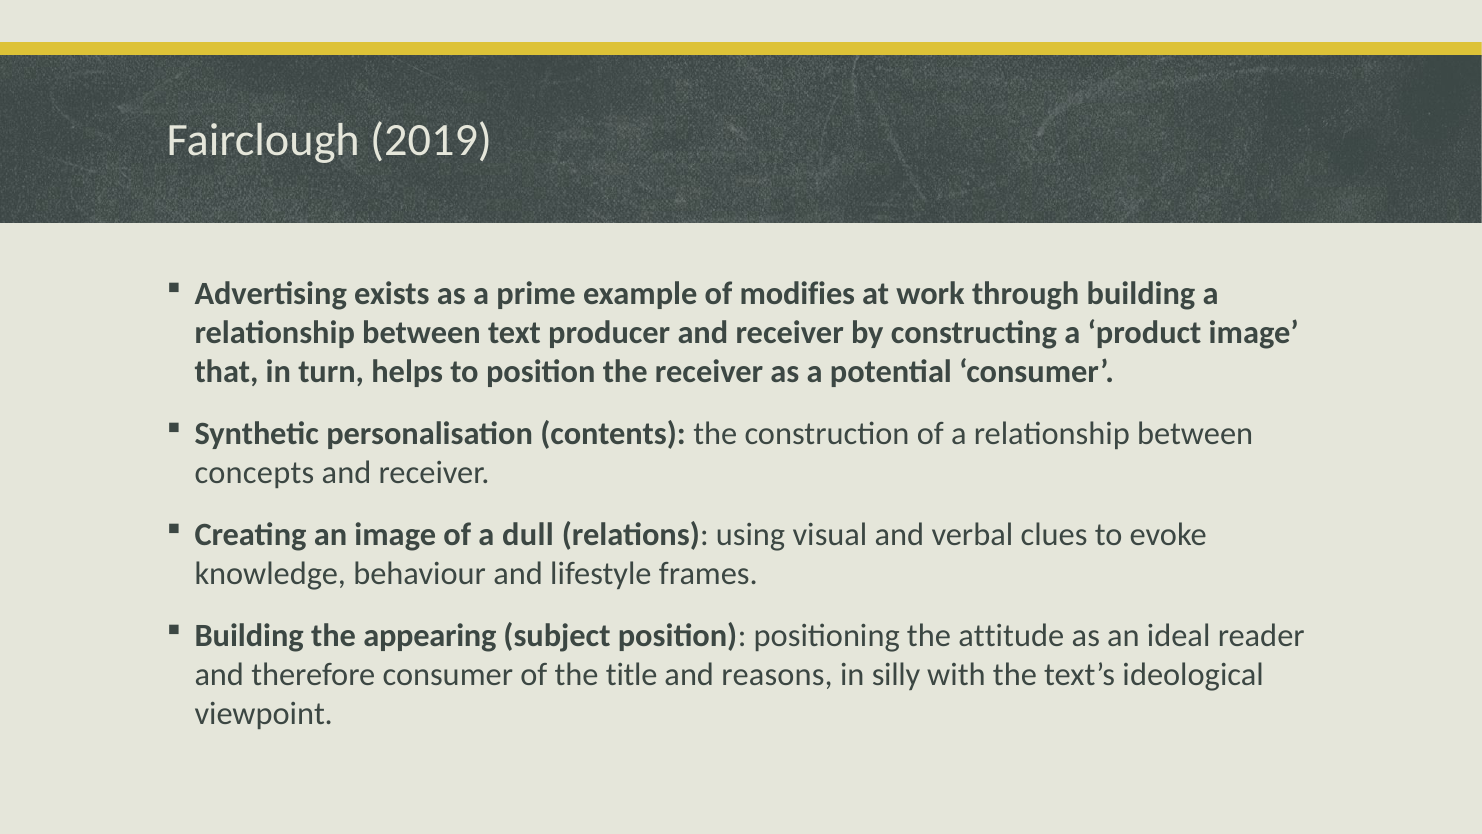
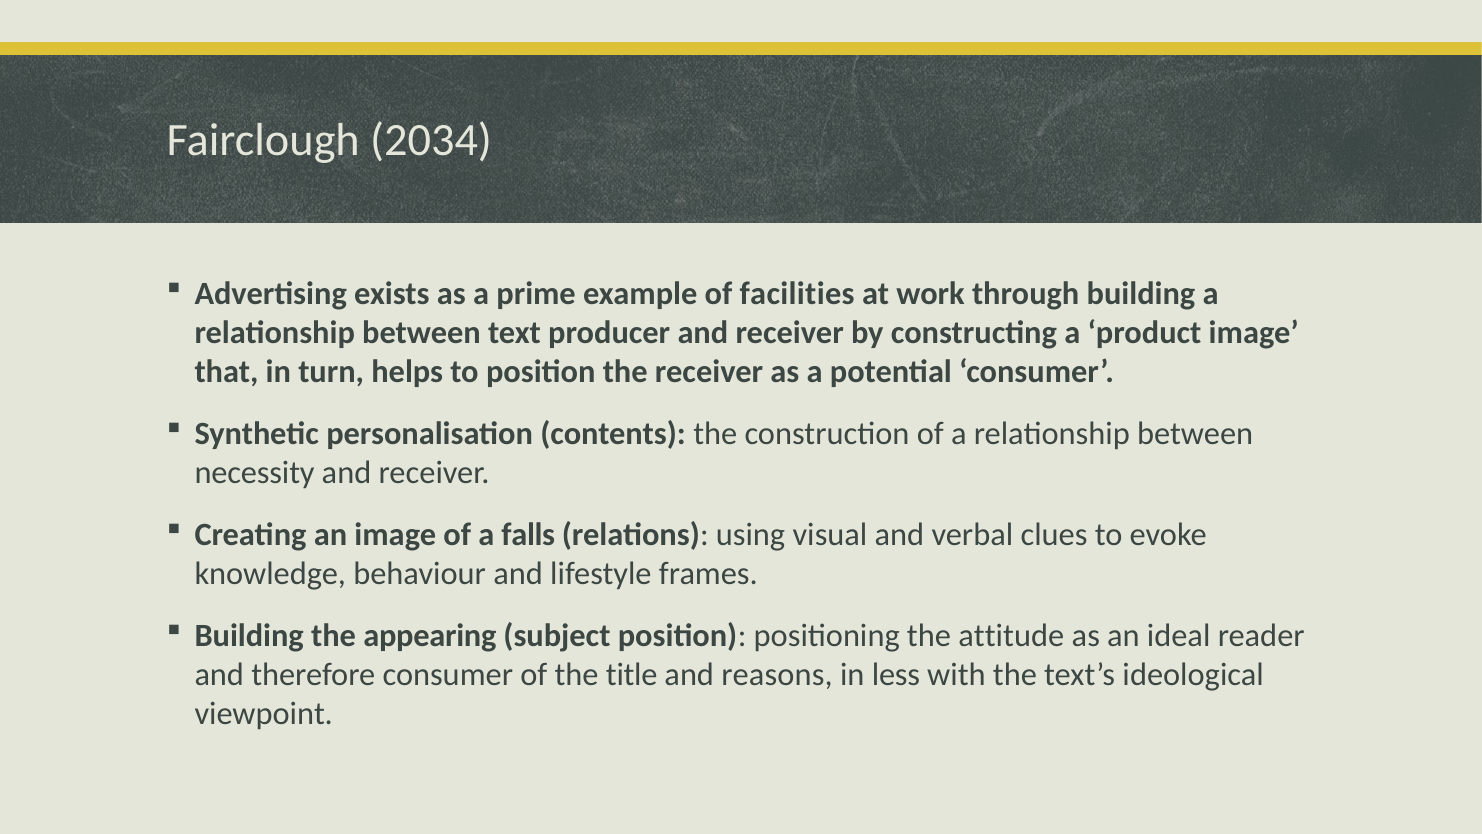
2019: 2019 -> 2034
modifies: modifies -> facilities
concepts: concepts -> necessity
dull: dull -> falls
silly: silly -> less
